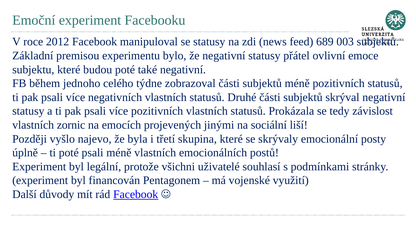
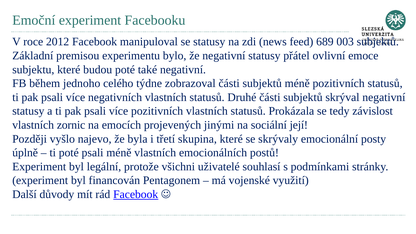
liší: liší -> její
